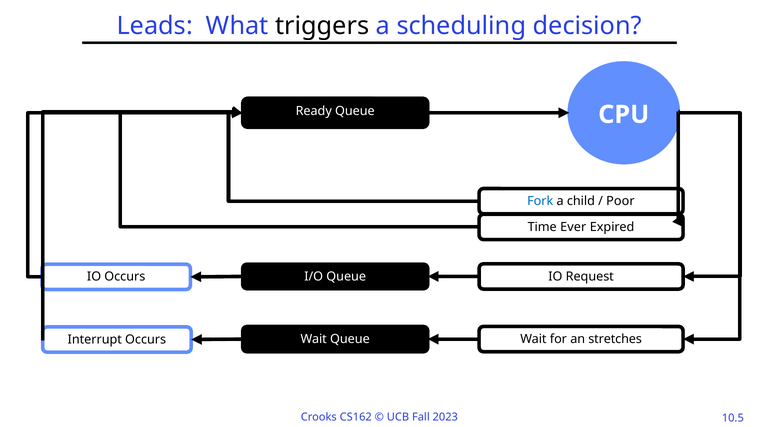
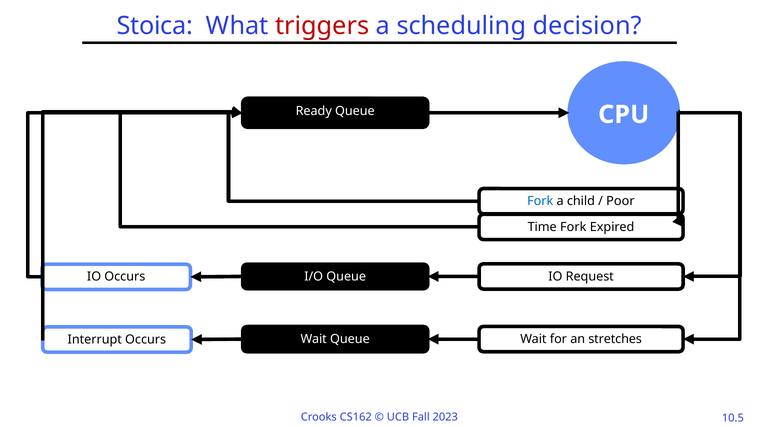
Leads: Leads -> Stoica
triggers colour: black -> red
Time Ever: Ever -> Fork
